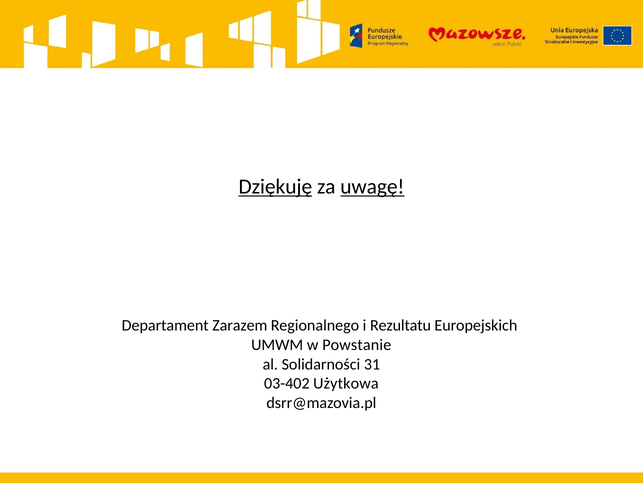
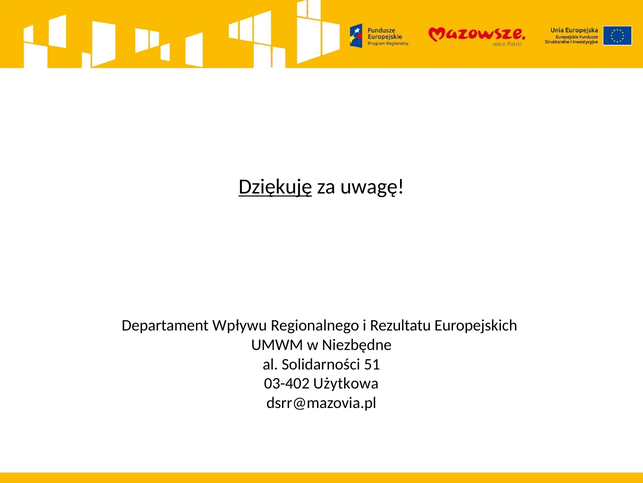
uwagę underline: present -> none
Zarazem: Zarazem -> Wpływu
Powstanie: Powstanie -> Niezbędne
31: 31 -> 51
